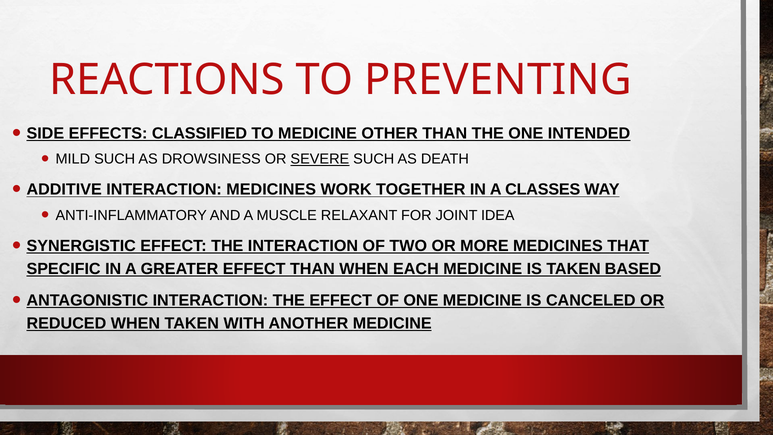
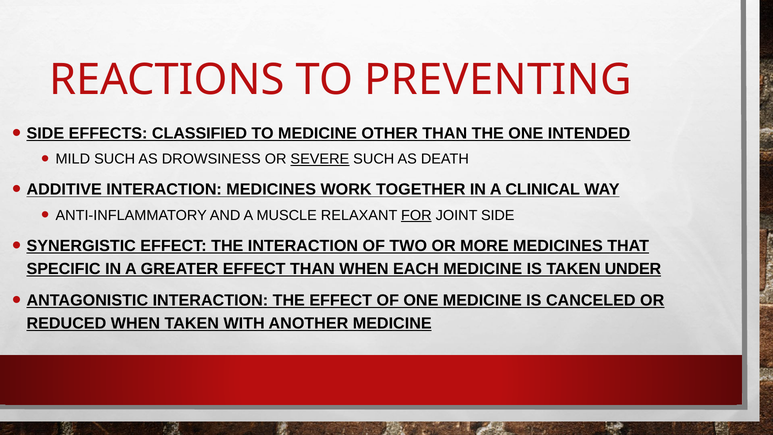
CLASSES: CLASSES -> CLINICAL
FOR underline: none -> present
JOINT IDEA: IDEA -> SIDE
BASED: BASED -> UNDER
